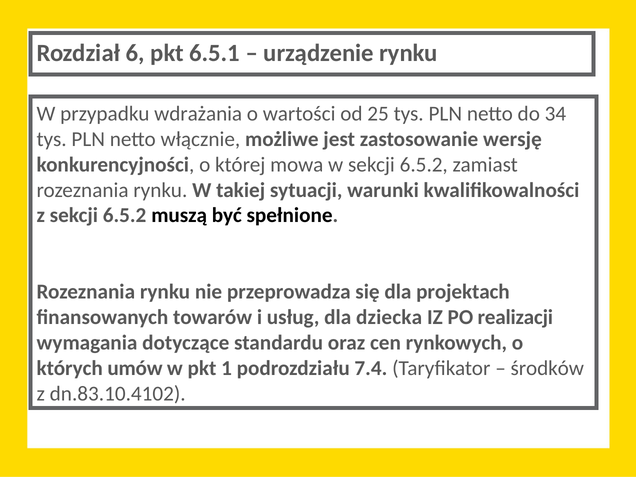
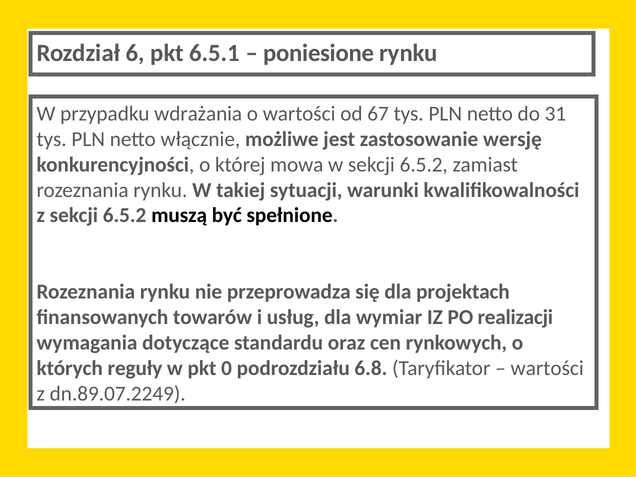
urządzenie: urządzenie -> poniesione
25: 25 -> 67
34: 34 -> 31
dziecka: dziecka -> wymiar
umów: umów -> reguły
1: 1 -> 0
7.4: 7.4 -> 6.8
środków at (547, 368): środków -> wartości
dn.83.10.4102: dn.83.10.4102 -> dn.89.07.2249
